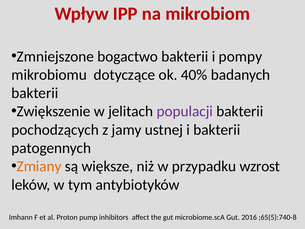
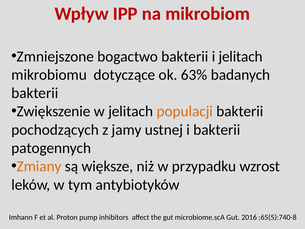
i pompy: pompy -> jelitach
40%: 40% -> 63%
populacji colour: purple -> orange
